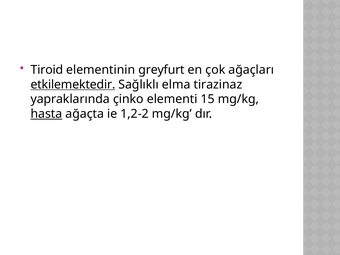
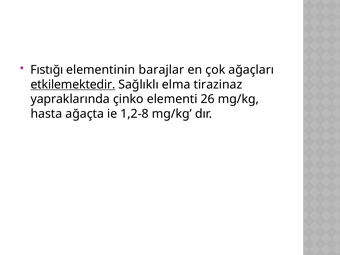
Tiroid: Tiroid -> Fıstığı
greyfurt: greyfurt -> barajlar
15: 15 -> 26
hasta underline: present -> none
1,2-2: 1,2-2 -> 1,2-8
